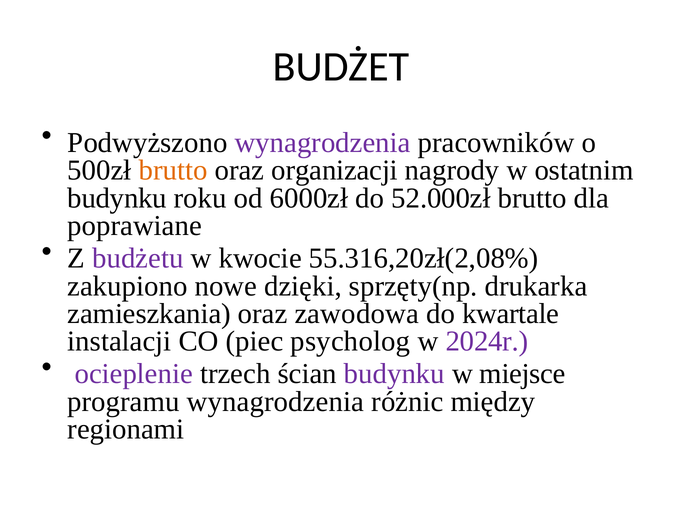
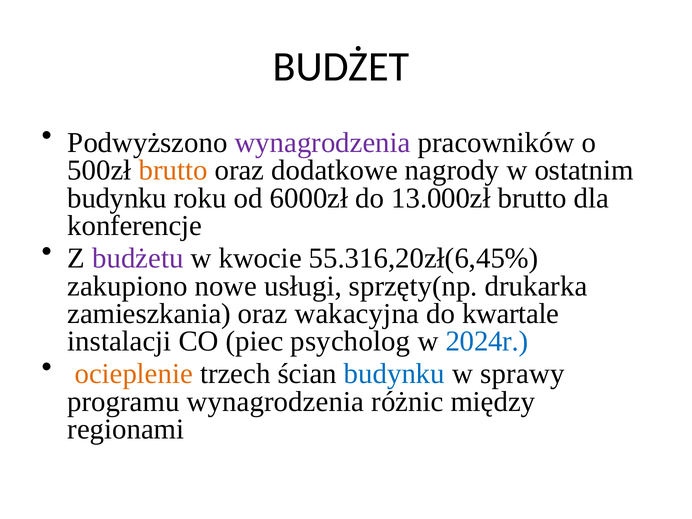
organizacji: organizacji -> dodatkowe
52.000zł: 52.000zł -> 13.000zł
poprawiane: poprawiane -> konferencje
55.316,20zł(2,08%: 55.316,20zł(2,08% -> 55.316,20zł(6,45%
dzięki: dzięki -> usługi
zawodowa: zawodowa -> wakacyjna
2024r colour: purple -> blue
ocieplenie colour: purple -> orange
budynku at (394, 374) colour: purple -> blue
miejsce: miejsce -> sprawy
